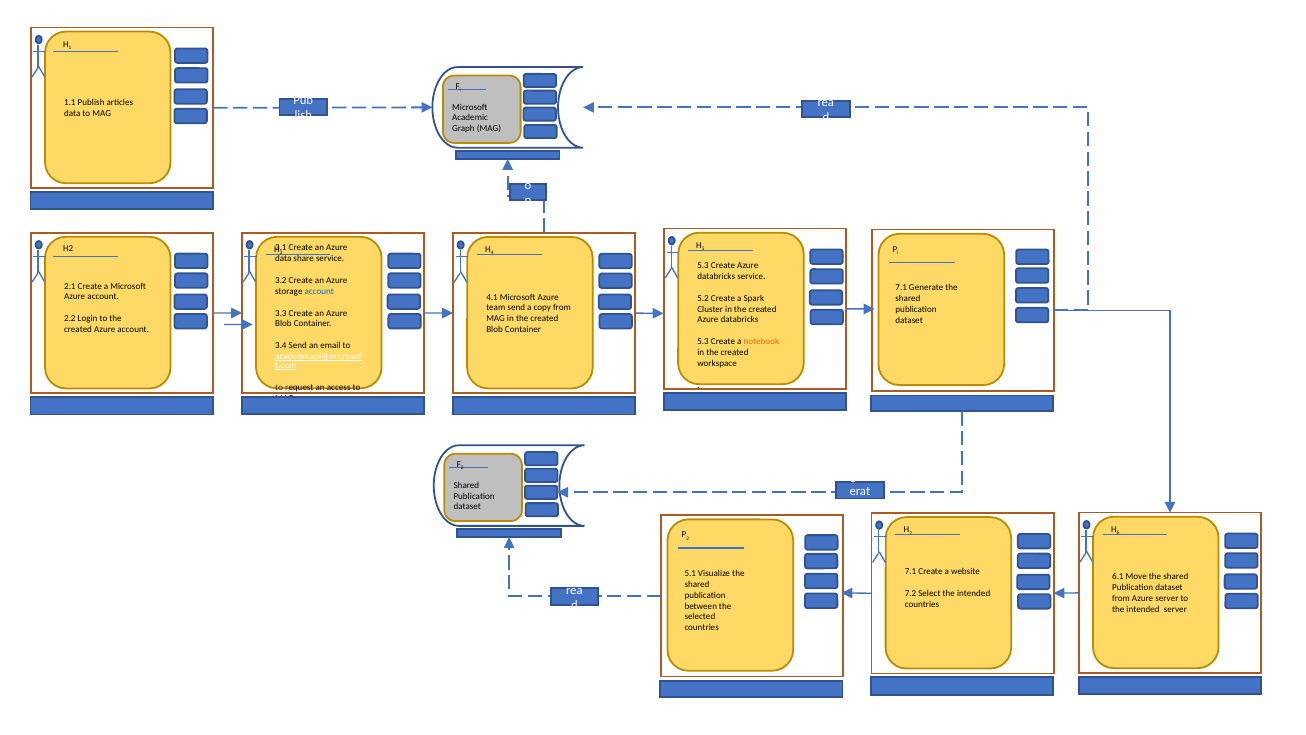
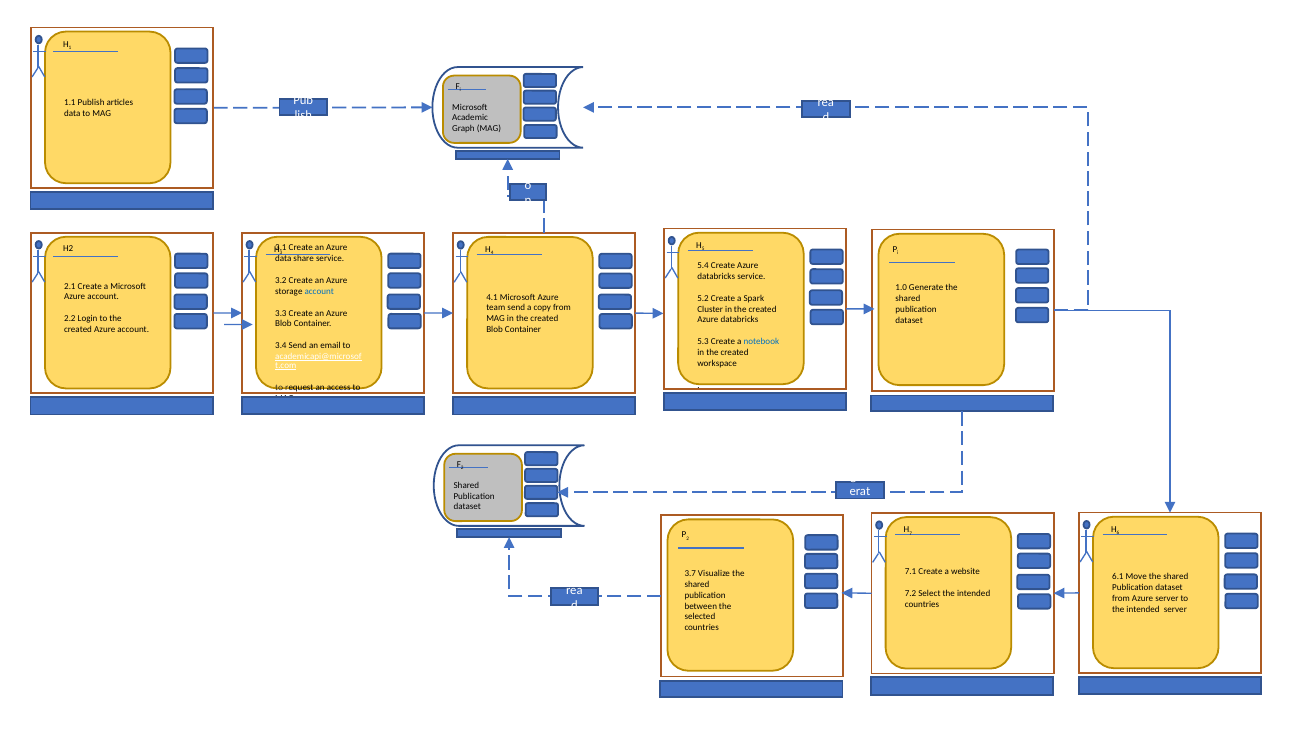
5.3 at (703, 266): 5.3 -> 5.4
7.1 at (901, 288): 7.1 -> 1.0
notebook colour: orange -> blue
5.1: 5.1 -> 3.7
